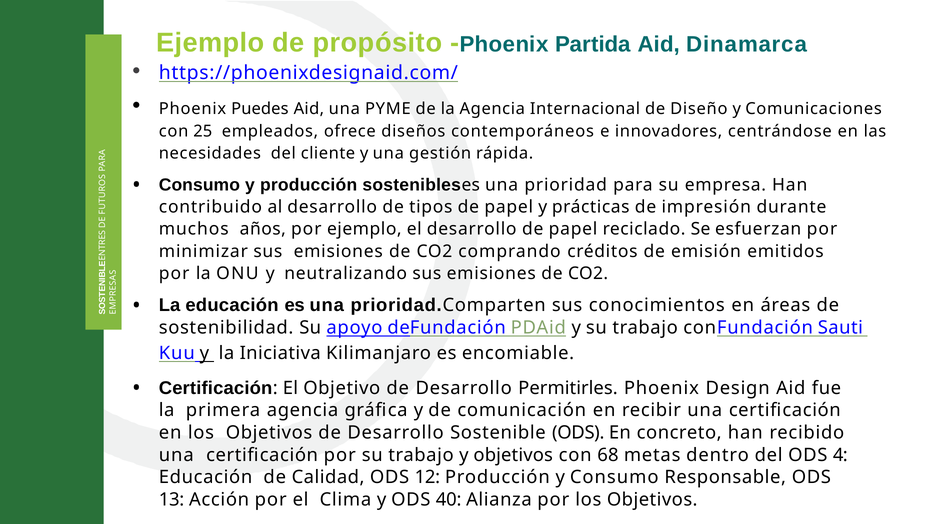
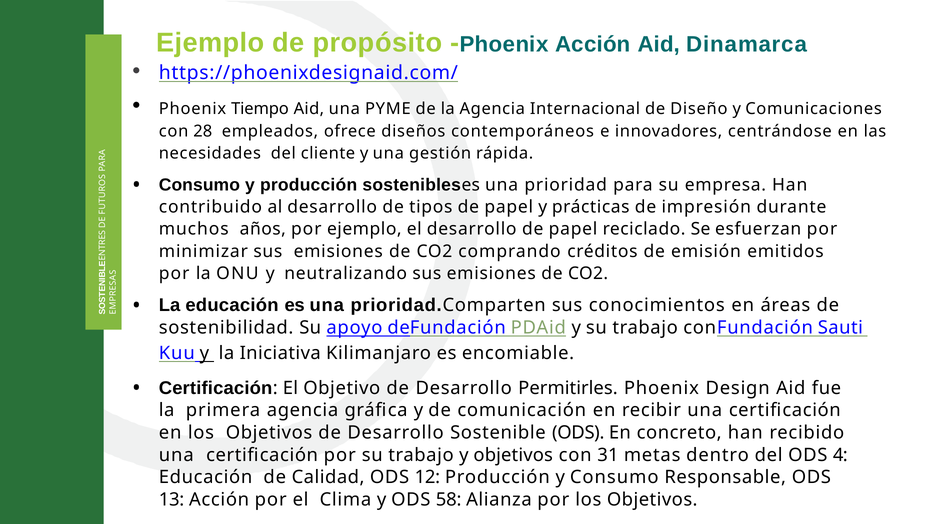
Phoenix Partida: Partida -> Acción
Puedes: Puedes -> Tiempo
25: 25 -> 28
68: 68 -> 31
40: 40 -> 58
